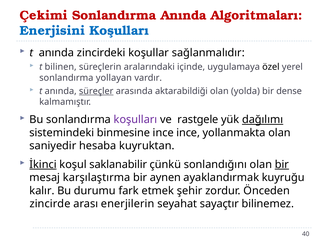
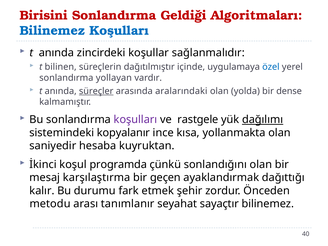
Çekimi: Çekimi -> Birisini
Sonlandırma Anında: Anında -> Geldiği
Enerjisini at (52, 31): Enerjisini -> Bilinemez
aralarındaki: aralarındaki -> dağıtılmıştır
özel colour: black -> blue
aktarabildiği: aktarabildiği -> aralarındaki
binmesine: binmesine -> kopyalanır
ince ince: ince -> kısa
İkinci underline: present -> none
saklanabilir: saklanabilir -> programda
bir at (282, 164) underline: present -> none
aynen: aynen -> geçen
kuyruğu: kuyruğu -> dağıttığı
zincirde: zincirde -> metodu
enerjilerin: enerjilerin -> tanımlanır
